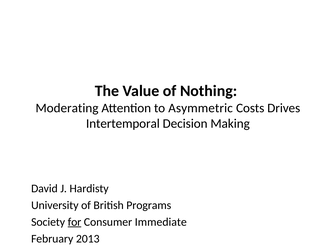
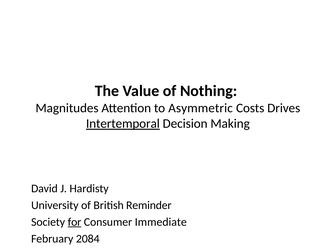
Moderating: Moderating -> Magnitudes
Intertemporal underline: none -> present
Programs: Programs -> Reminder
2013: 2013 -> 2084
